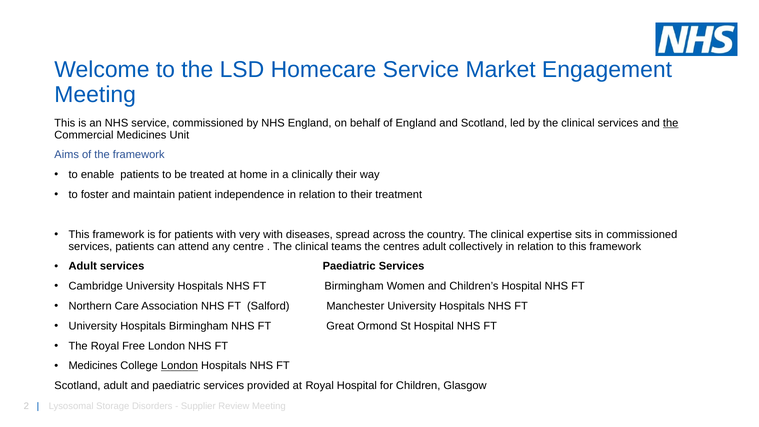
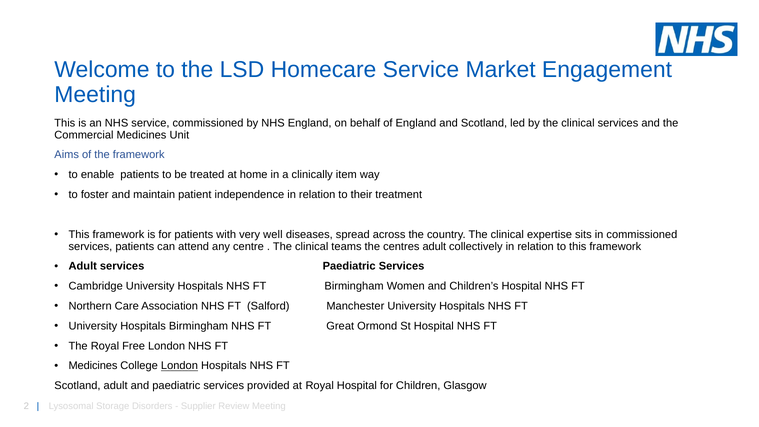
the at (671, 123) underline: present -> none
clinically their: their -> item
very with: with -> well
